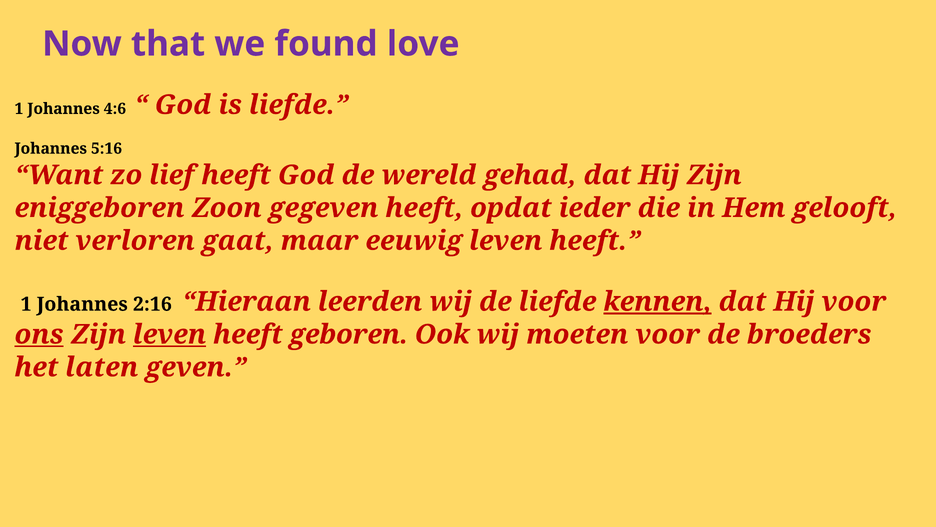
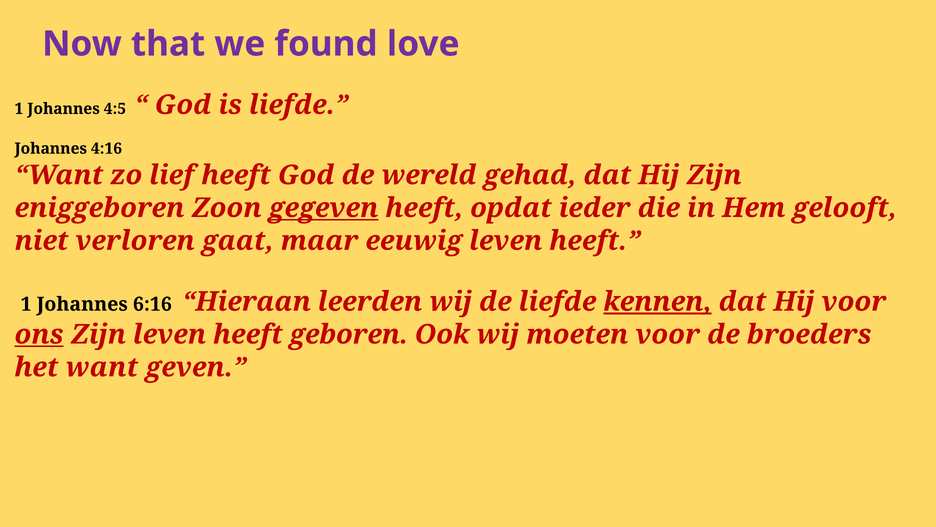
4:6: 4:6 -> 4:5
5:16: 5:16 -> 4:16
gegeven underline: none -> present
2:16: 2:16 -> 6:16
leven at (170, 334) underline: present -> none
het laten: laten -> want
